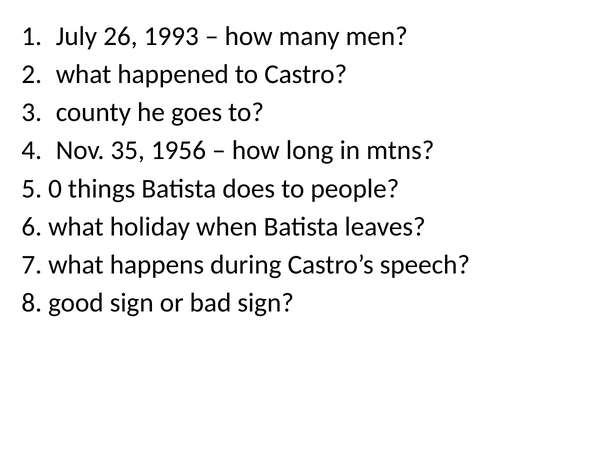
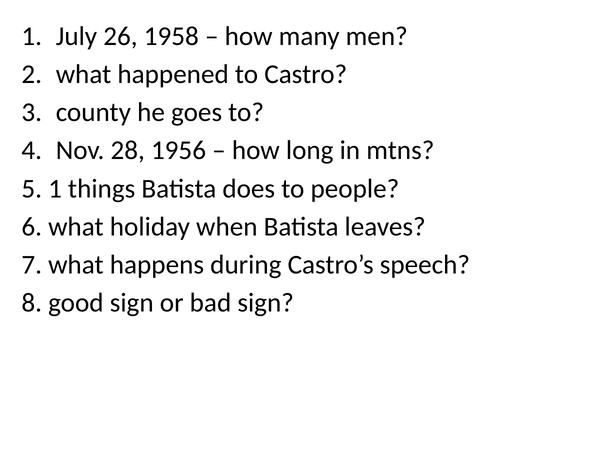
1993: 1993 -> 1958
35: 35 -> 28
5 0: 0 -> 1
